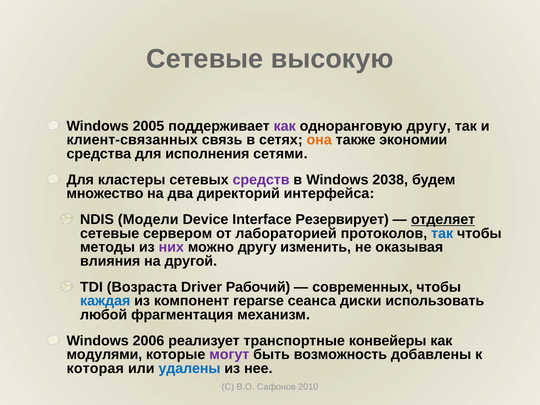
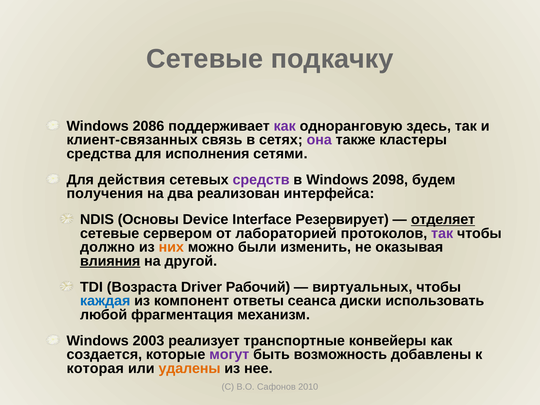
высокую: высокую -> подкачку
2005: 2005 -> 2086
одноранговую другу: другу -> здесь
она colour: orange -> purple
экономии: экономии -> кластеры
кластеры: кластеры -> действия
2038: 2038 -> 2098
множество: множество -> получения
директорий: директорий -> реализован
Модели: Модели -> Основы
так at (442, 233) colour: blue -> purple
методы: методы -> должно
них colour: purple -> orange
можно другу: другу -> были
влияния underline: none -> present
современных: современных -> виртуальных
reparse: reparse -> ответы
2006: 2006 -> 2003
модулями: модулями -> создается
удалены colour: blue -> orange
